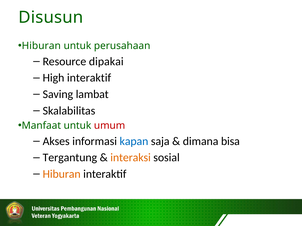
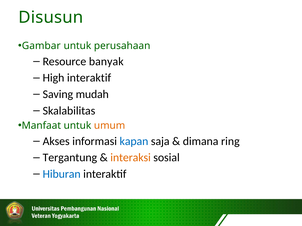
Hiburan at (41, 46): Hiburan -> Gambar
dipakai: dipakai -> banyak
lambat: lambat -> mudah
umum colour: red -> orange
bisa: bisa -> ring
Hiburan at (62, 174) colour: orange -> blue
